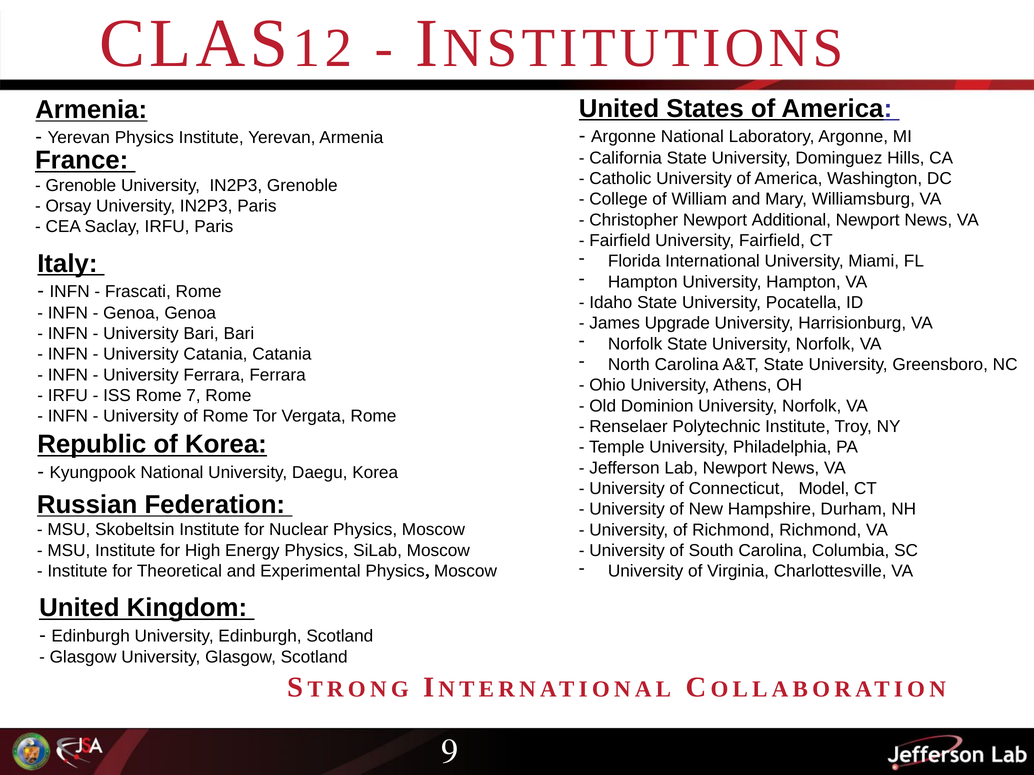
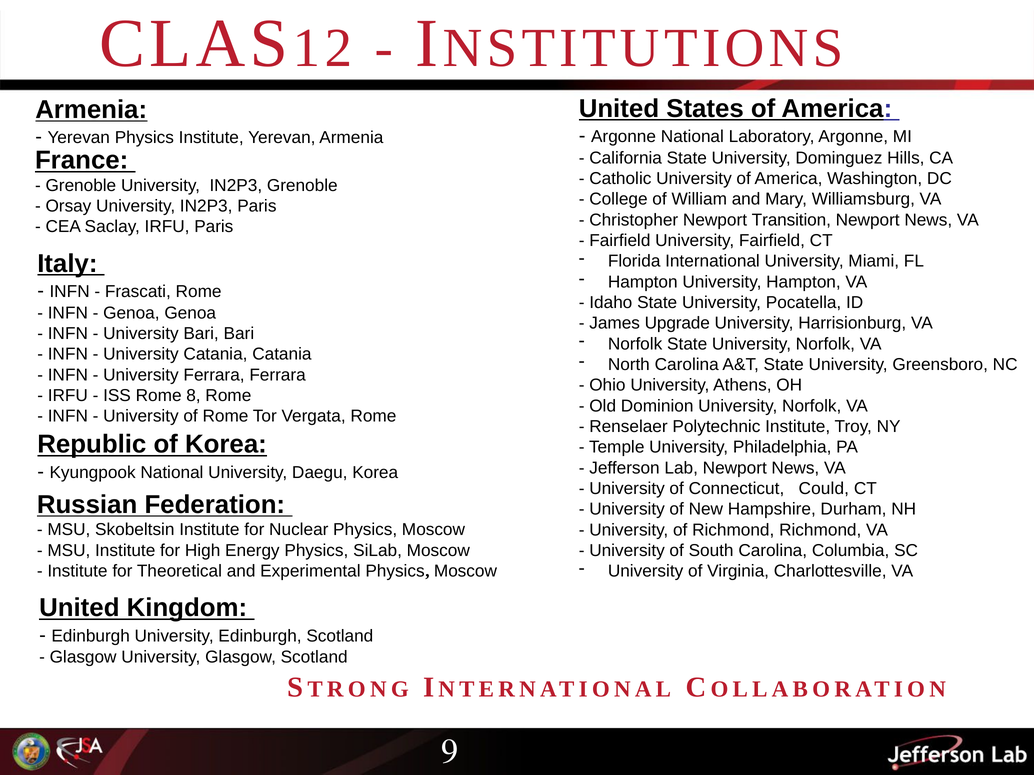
Additional: Additional -> Transition
7: 7 -> 8
Model: Model -> Could
